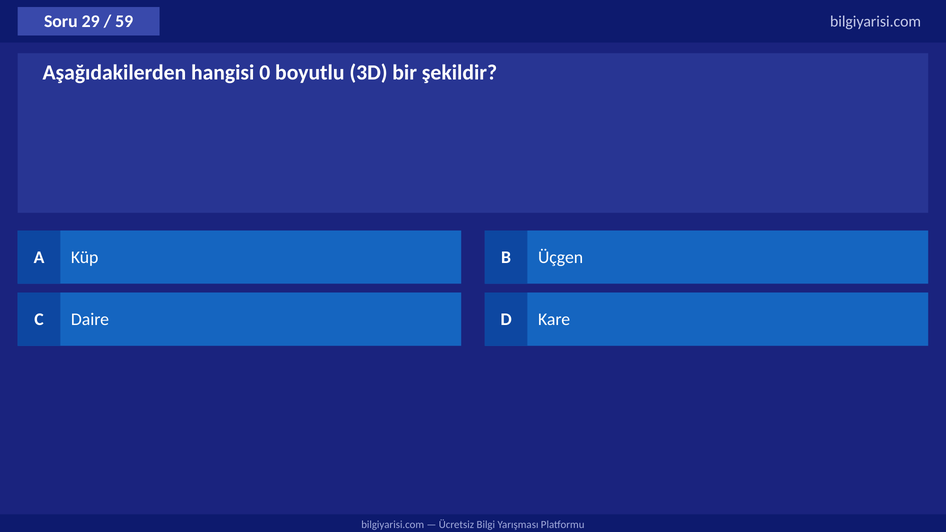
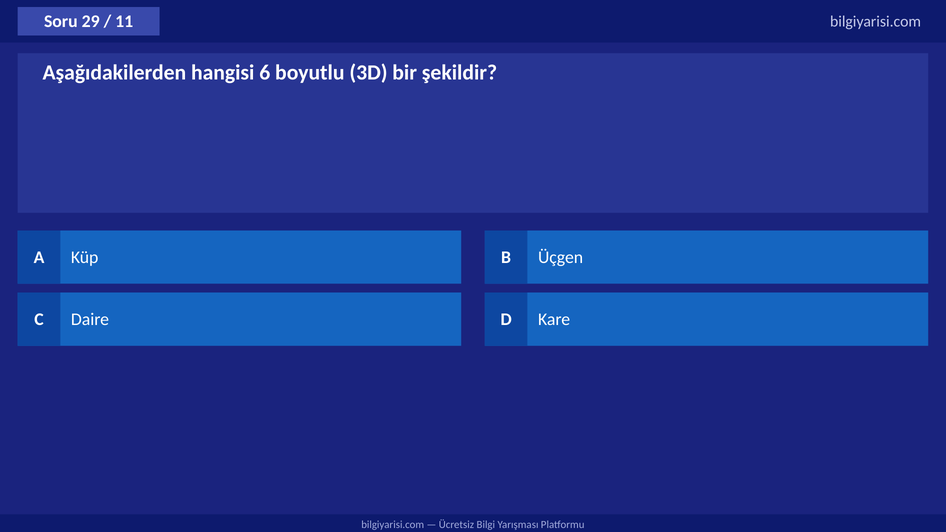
59: 59 -> 11
0: 0 -> 6
